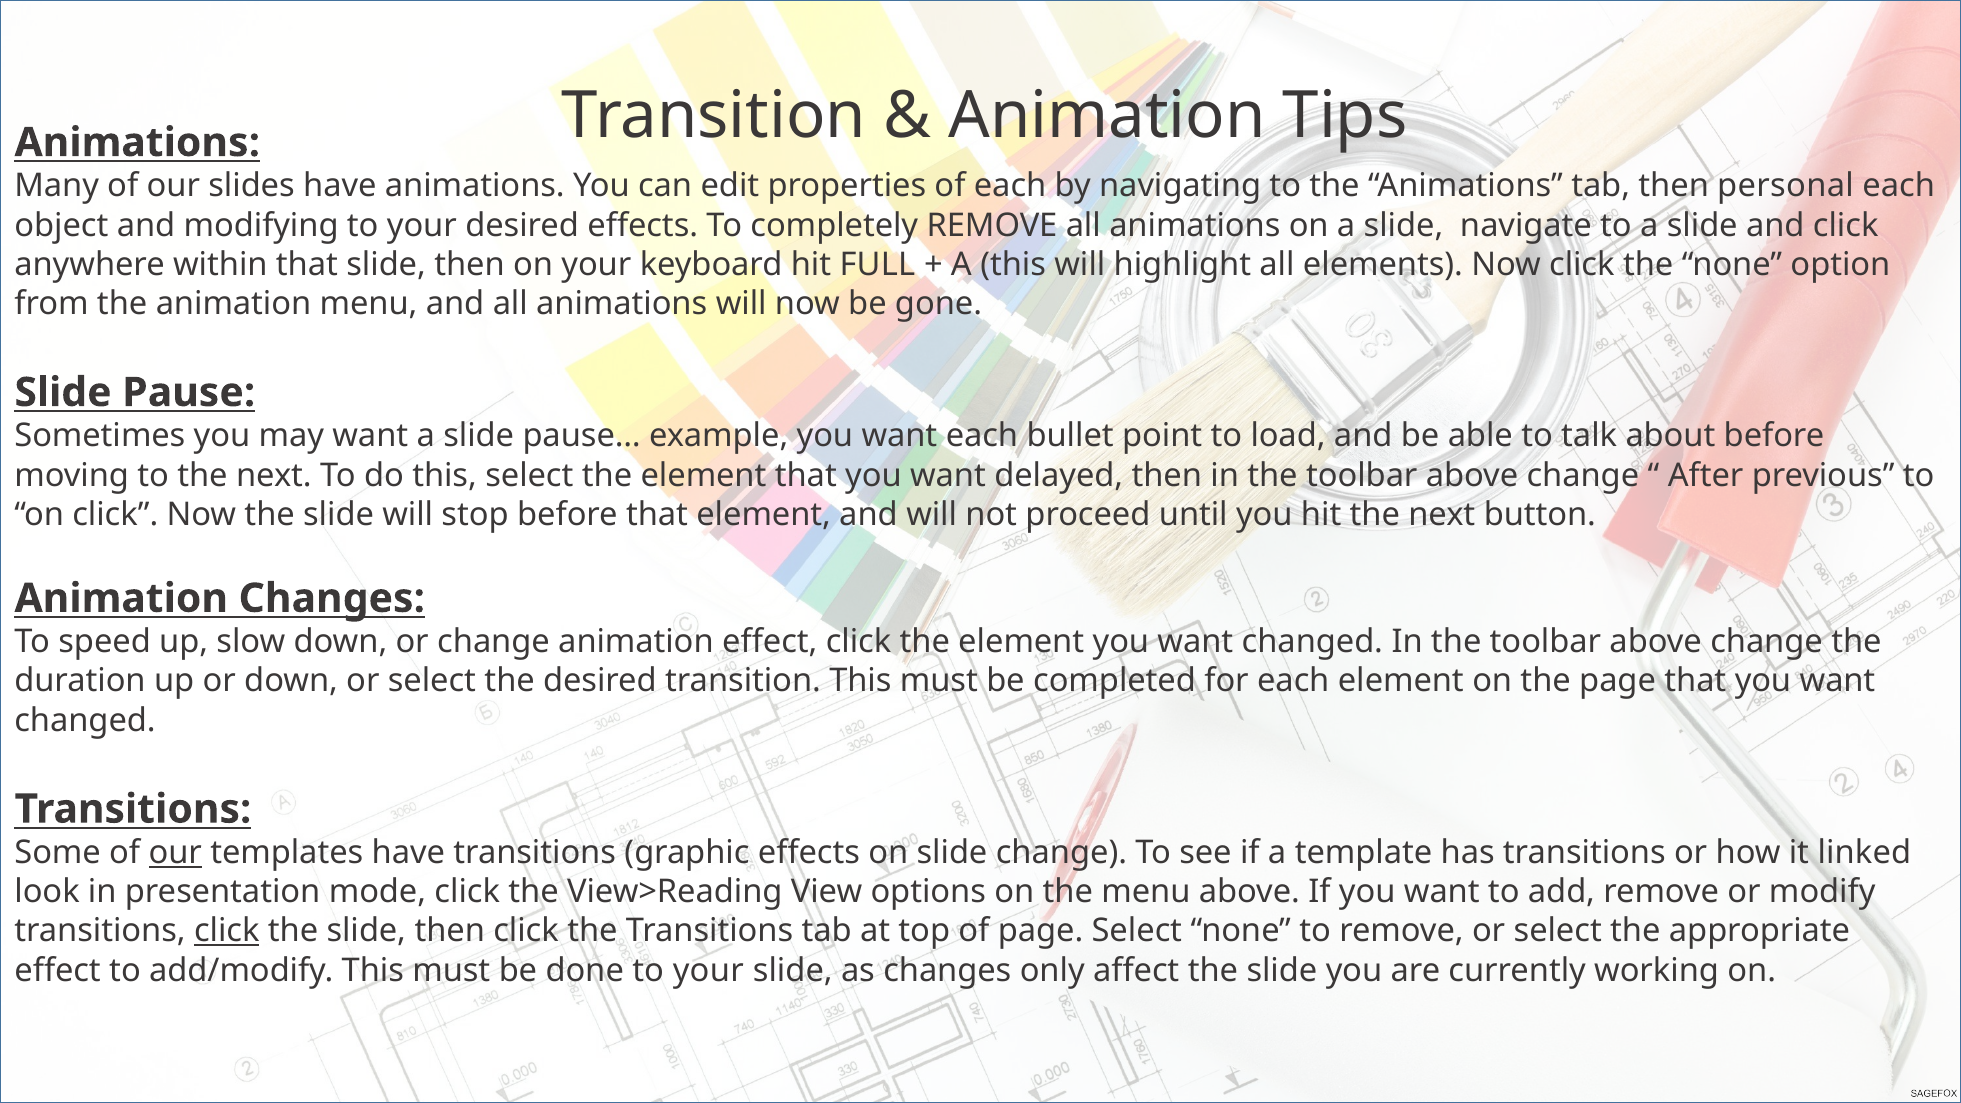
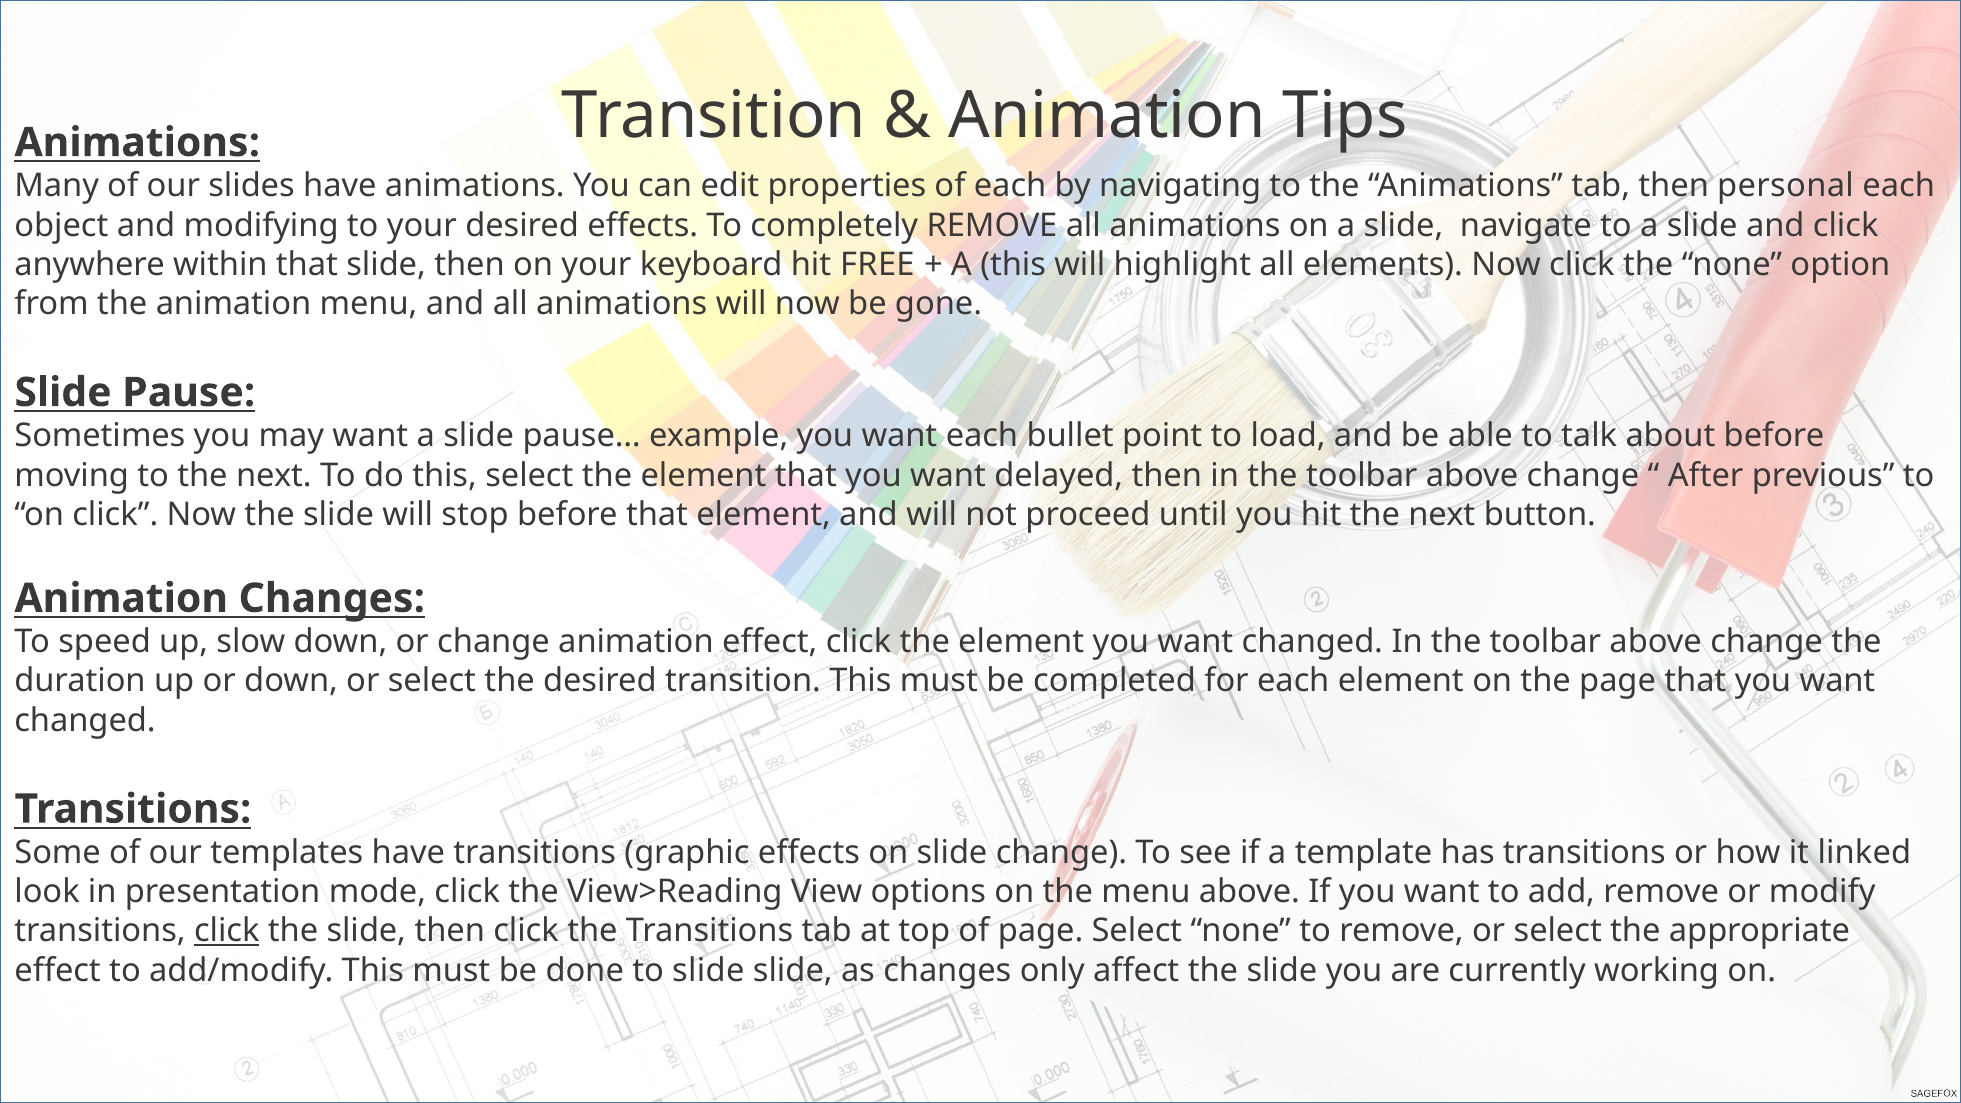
FULL: FULL -> FREE
our at (175, 853) underline: present -> none
done to your: your -> slide
